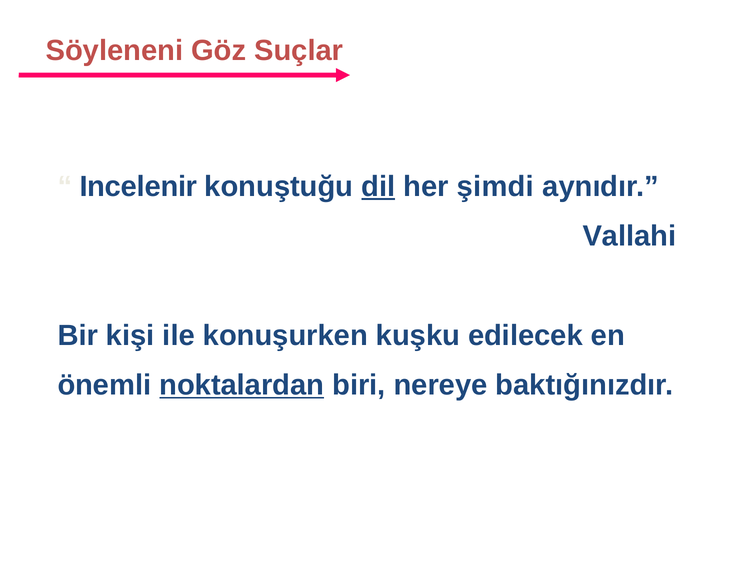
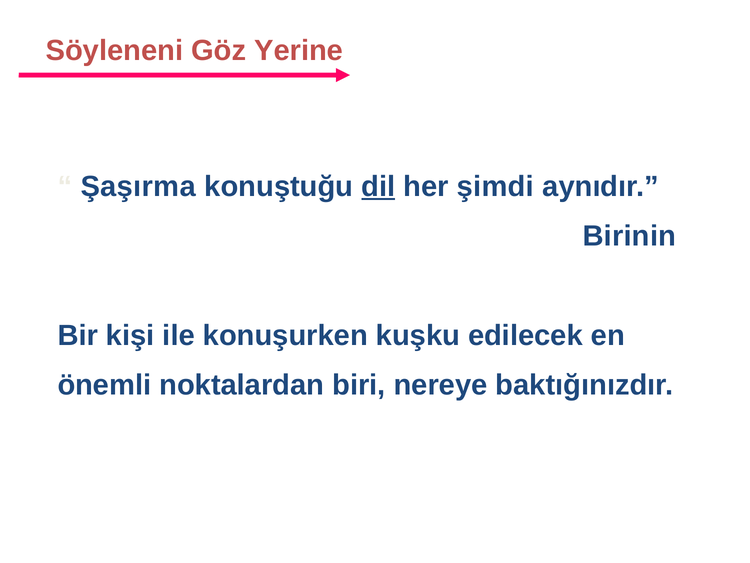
Suçlar: Suçlar -> Yerine
Incelenir: Incelenir -> Şaşırma
Vallahi: Vallahi -> Birinin
noktalardan underline: present -> none
